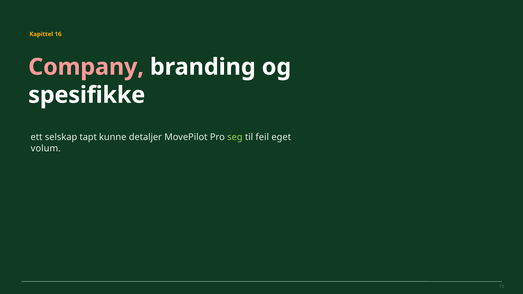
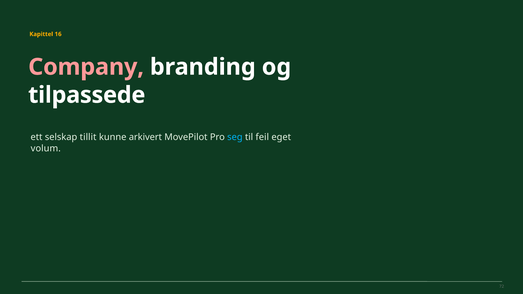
spesifikke: spesifikke -> tilpassede
tapt: tapt -> tillit
detaljer: detaljer -> arkivert
seg colour: light green -> light blue
